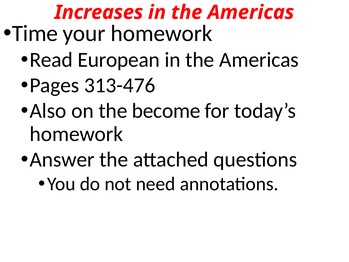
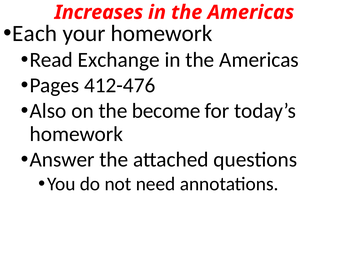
Time: Time -> Each
European: European -> Exchange
313-476: 313-476 -> 412-476
